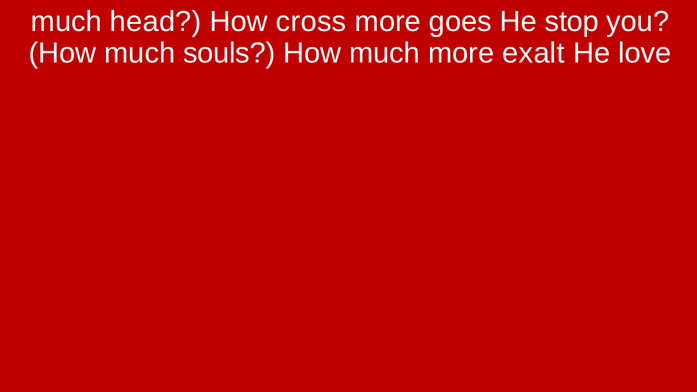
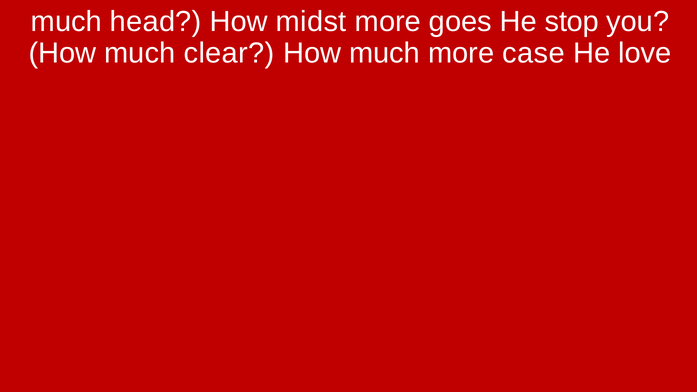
cross: cross -> midst
souls: souls -> clear
exalt: exalt -> case
